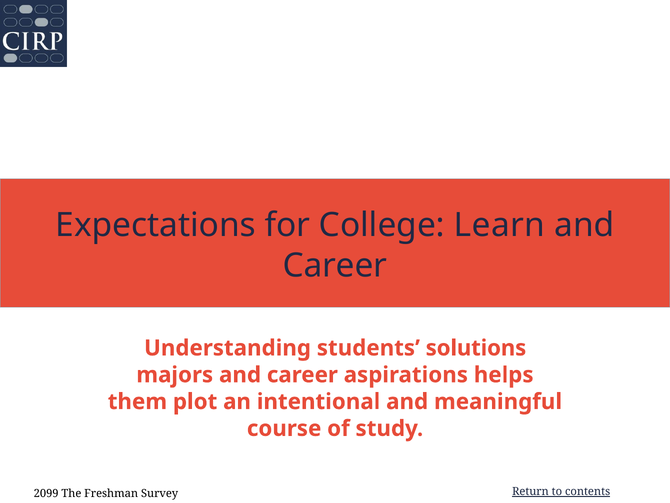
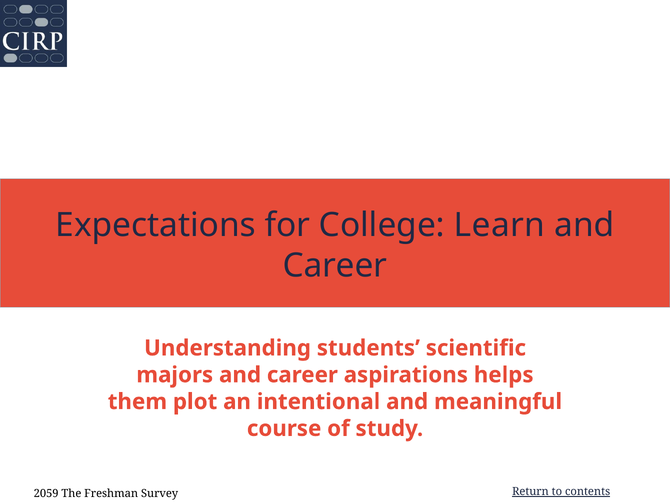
solutions: solutions -> scientific
2099: 2099 -> 2059
